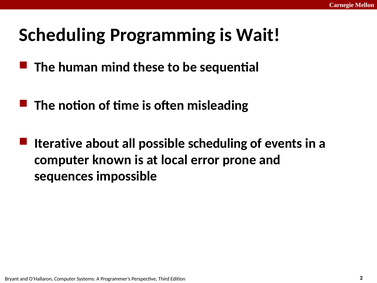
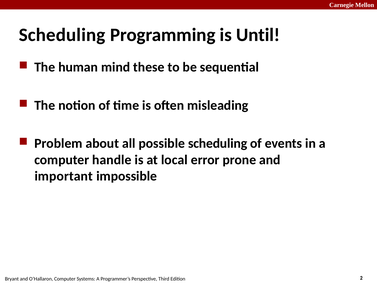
Wait: Wait -> Until
Iterative: Iterative -> Problem
known: known -> handle
sequences: sequences -> important
